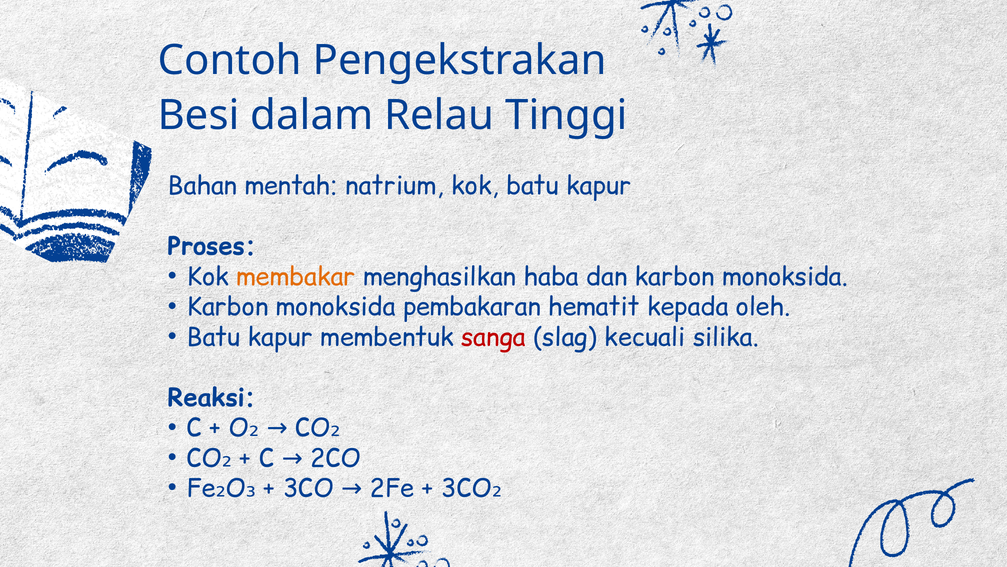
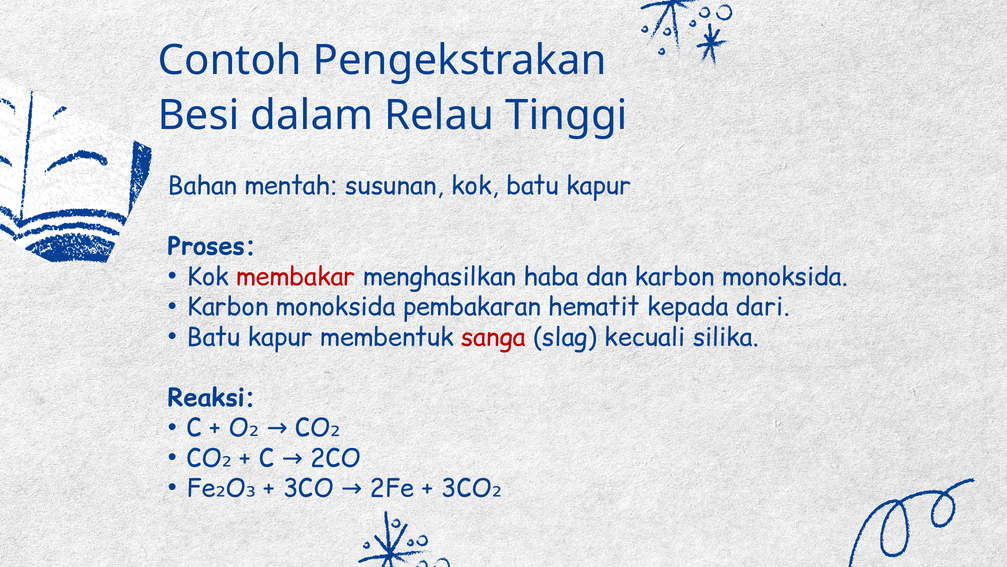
natrium: natrium -> susunan
membakar colour: orange -> red
oleh: oleh -> dari
